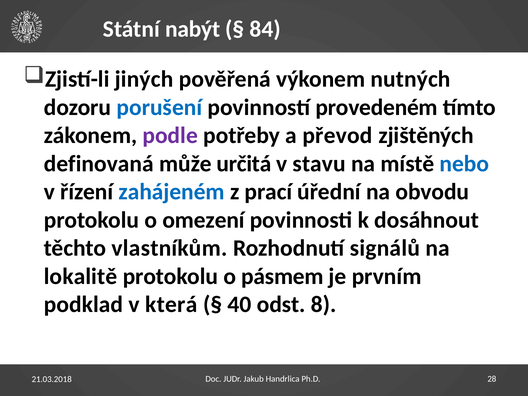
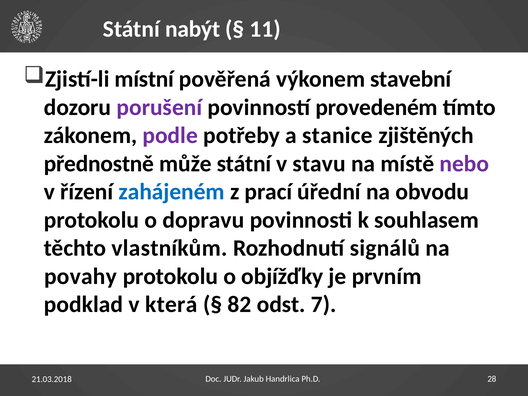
84: 84 -> 11
jiných: jiných -> místní
nutných: nutných -> stavební
porušení colour: blue -> purple
převod: převod -> stanice
definovaná: definovaná -> přednostně
může určitá: určitá -> státní
nebo colour: blue -> purple
omezení: omezení -> dopravu
dosáhnout: dosáhnout -> souhlasem
lokalitě: lokalitě -> povahy
pásmem: pásmem -> objížďky
40: 40 -> 82
8: 8 -> 7
